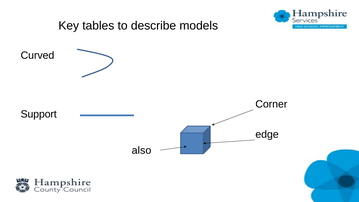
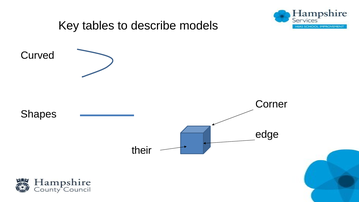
Support: Support -> Shapes
also: also -> their
